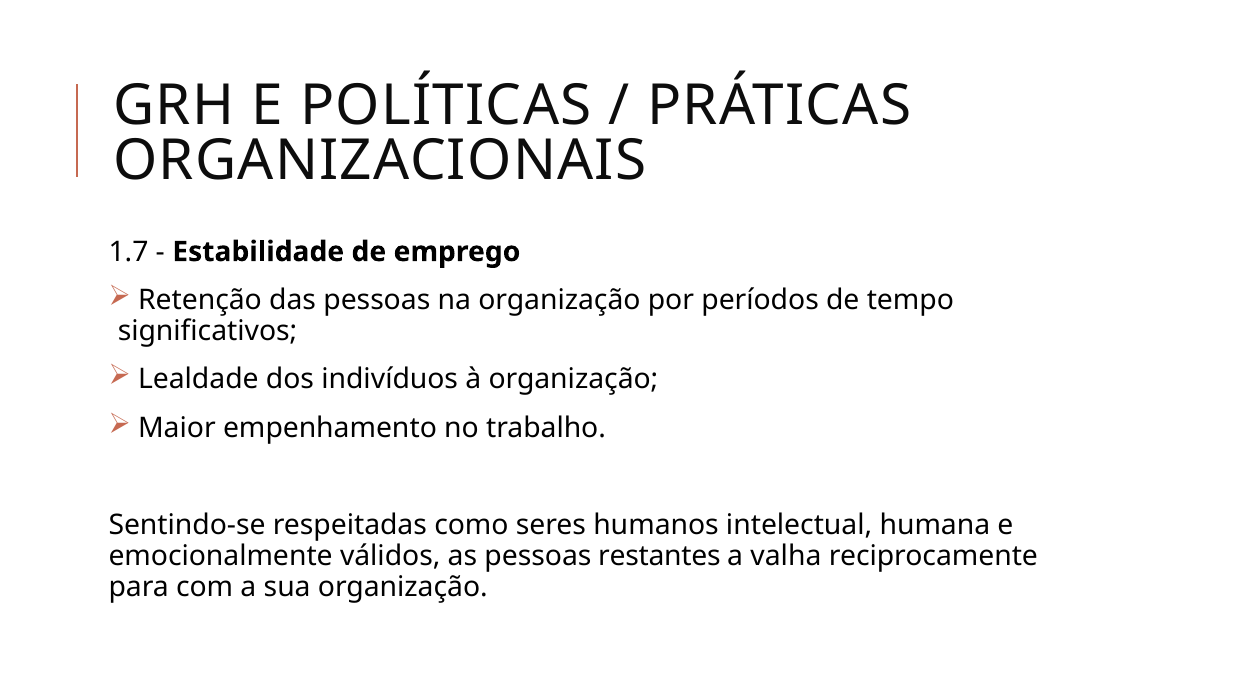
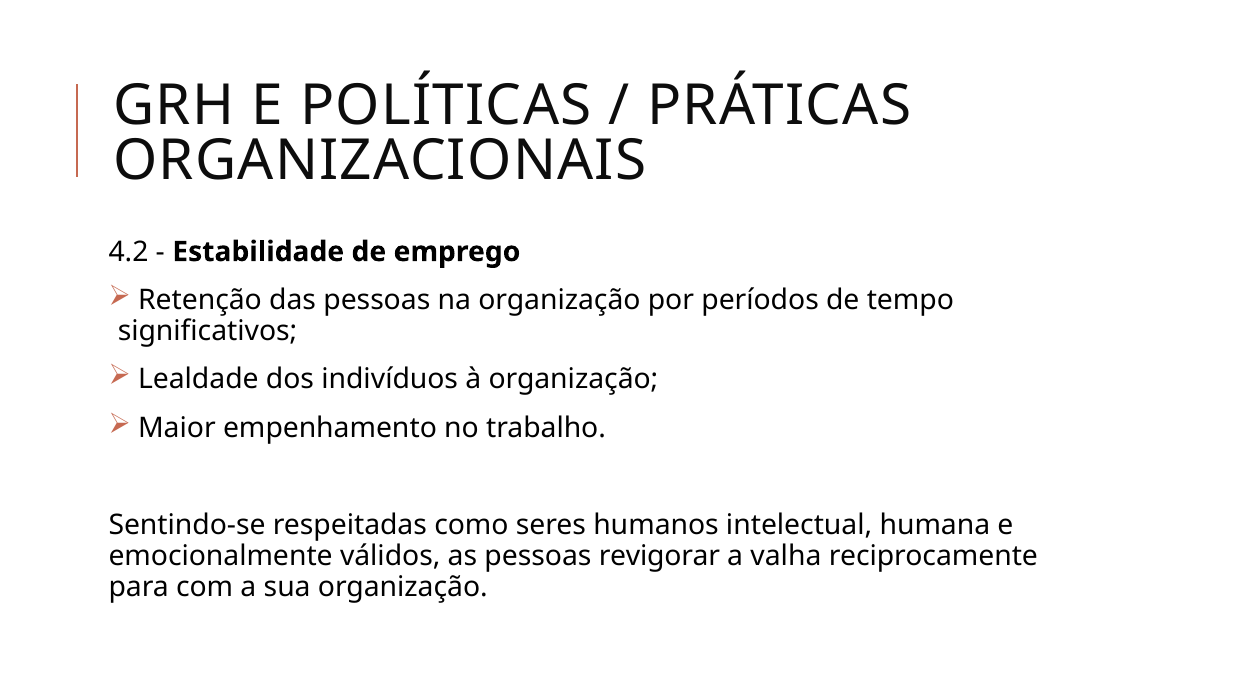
1.7: 1.7 -> 4.2
restantes: restantes -> revigorar
